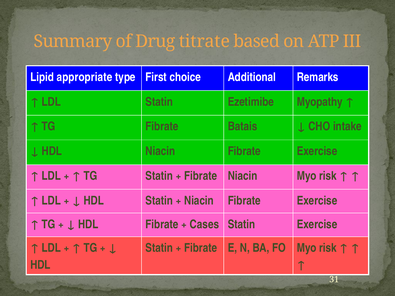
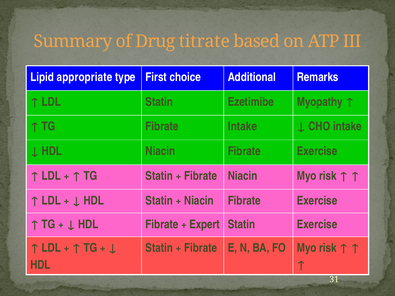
Fibrate Batais: Batais -> Intake
Cases: Cases -> Expert
